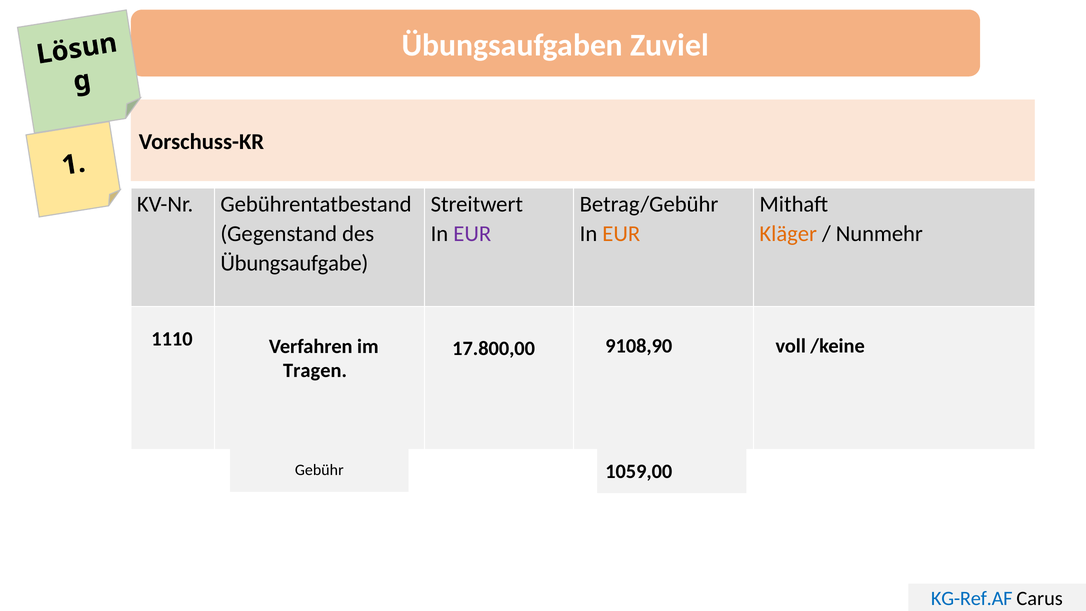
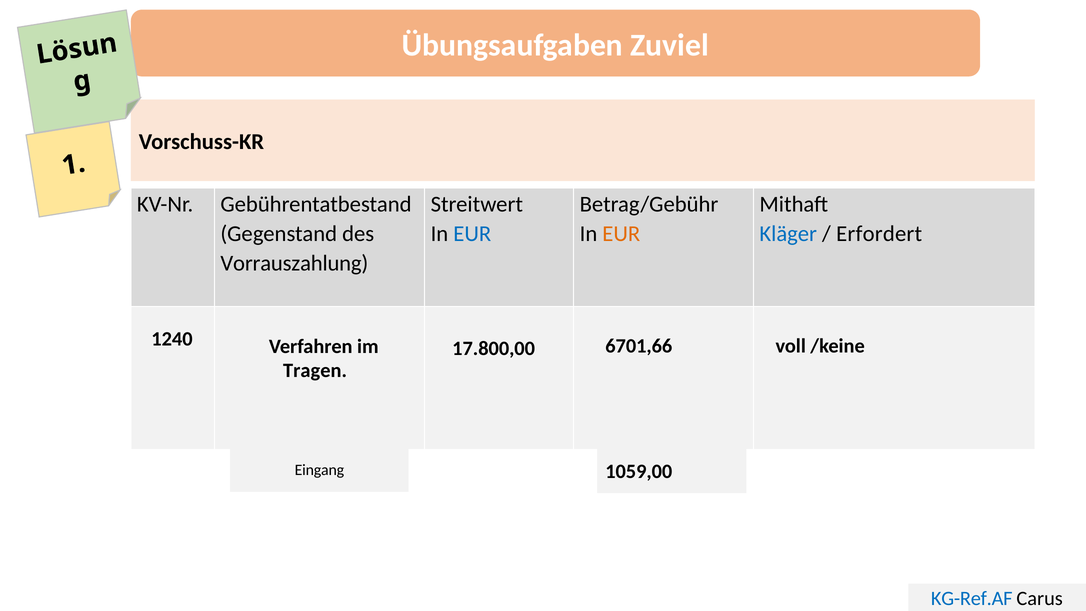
EUR at (472, 234) colour: purple -> blue
Kläger colour: orange -> blue
Nunmehr: Nunmehr -> Erfordert
Übungsaufgabe: Übungsaufgabe -> Vorrauszahlung
1110: 1110 -> 1240
9108,90: 9108,90 -> 6701,66
Gebühr: Gebühr -> Eingang
